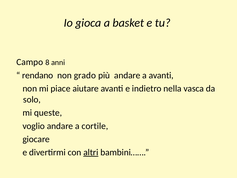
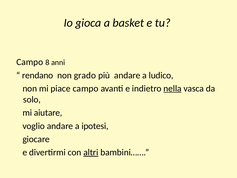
a avanti: avanti -> ludico
piace aiutare: aiutare -> campo
nella underline: none -> present
queste: queste -> aiutare
cortile: cortile -> ipotesi
